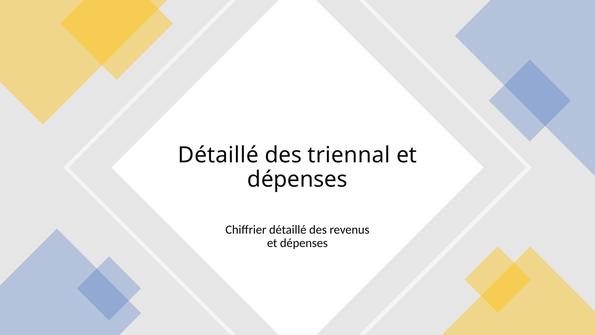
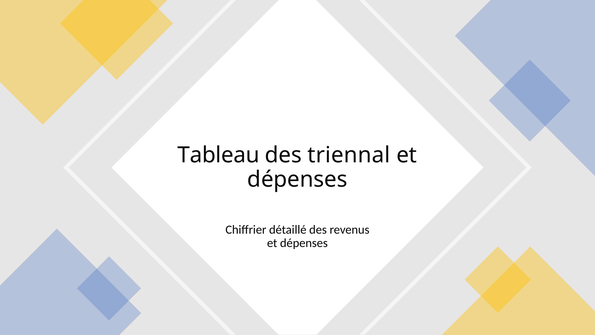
Détaillé at (218, 155): Détaillé -> Tableau
